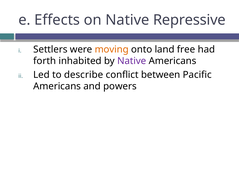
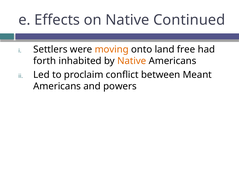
Repressive: Repressive -> Continued
Native at (132, 61) colour: purple -> orange
describe: describe -> proclaim
Pacific: Pacific -> Meant
